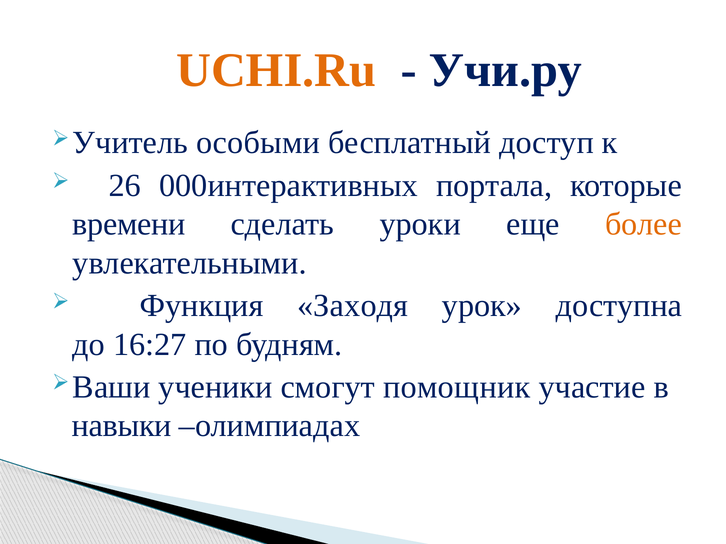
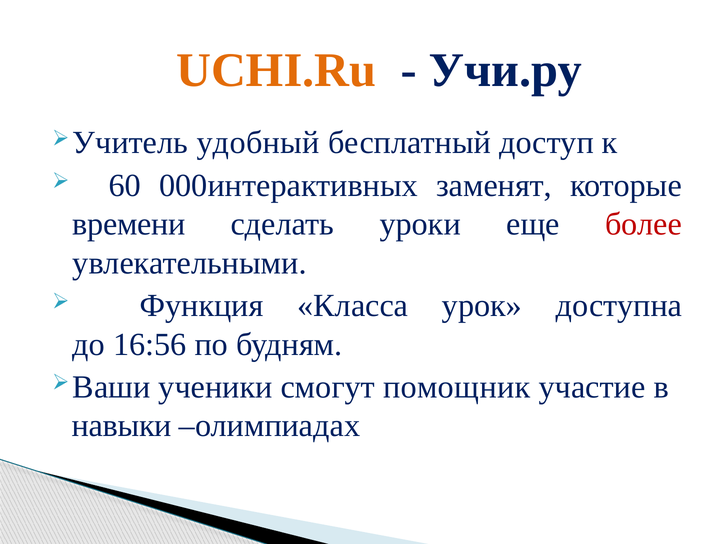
особыми: особыми -> удобный
26: 26 -> 60
портала: портала -> заменят
более colour: orange -> red
Заходя: Заходя -> Класса
16:27: 16:27 -> 16:56
